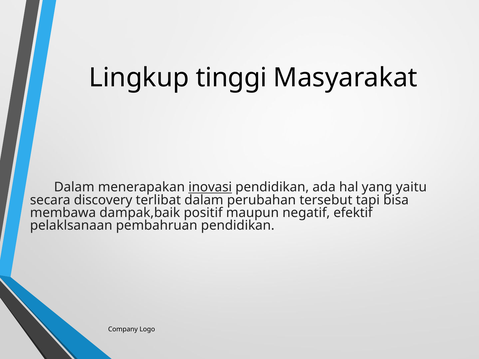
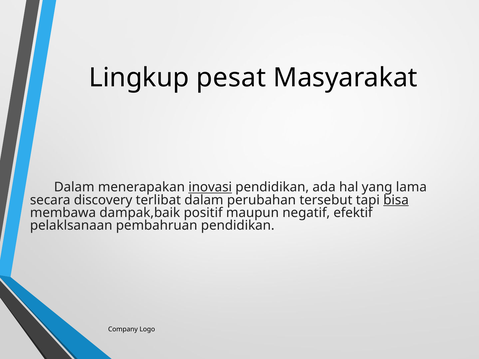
tinggi: tinggi -> pesat
yaitu: yaitu -> lama
bisa underline: none -> present
